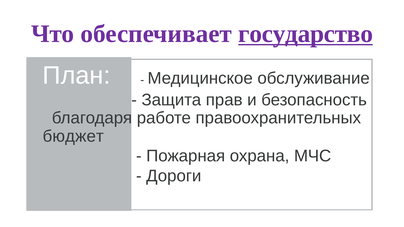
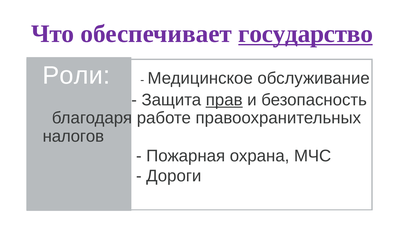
План: План -> Роли
прав underline: none -> present
бюджет: бюджет -> налогов
